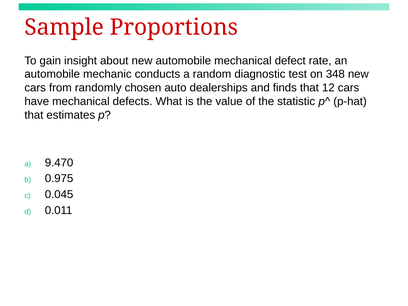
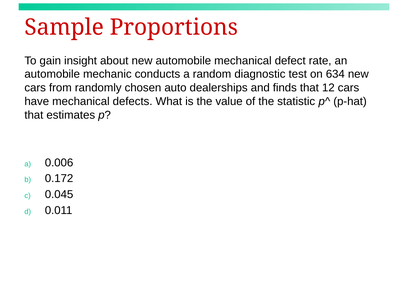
348: 348 -> 634
9.470: 9.470 -> 0.006
0.975: 0.975 -> 0.172
